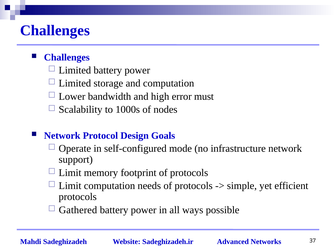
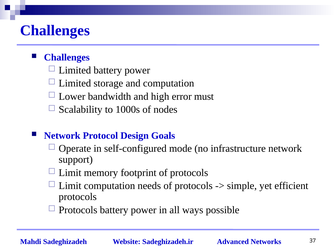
Gathered at (78, 210): Gathered -> Protocols
